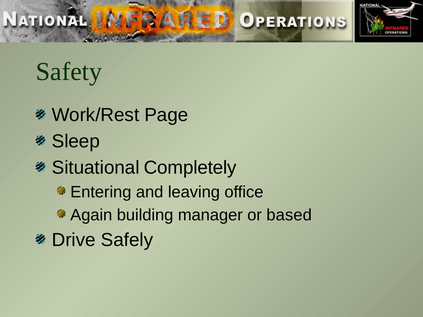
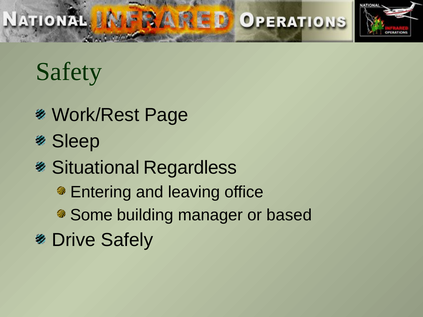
Completely: Completely -> Regardless
Again: Again -> Some
